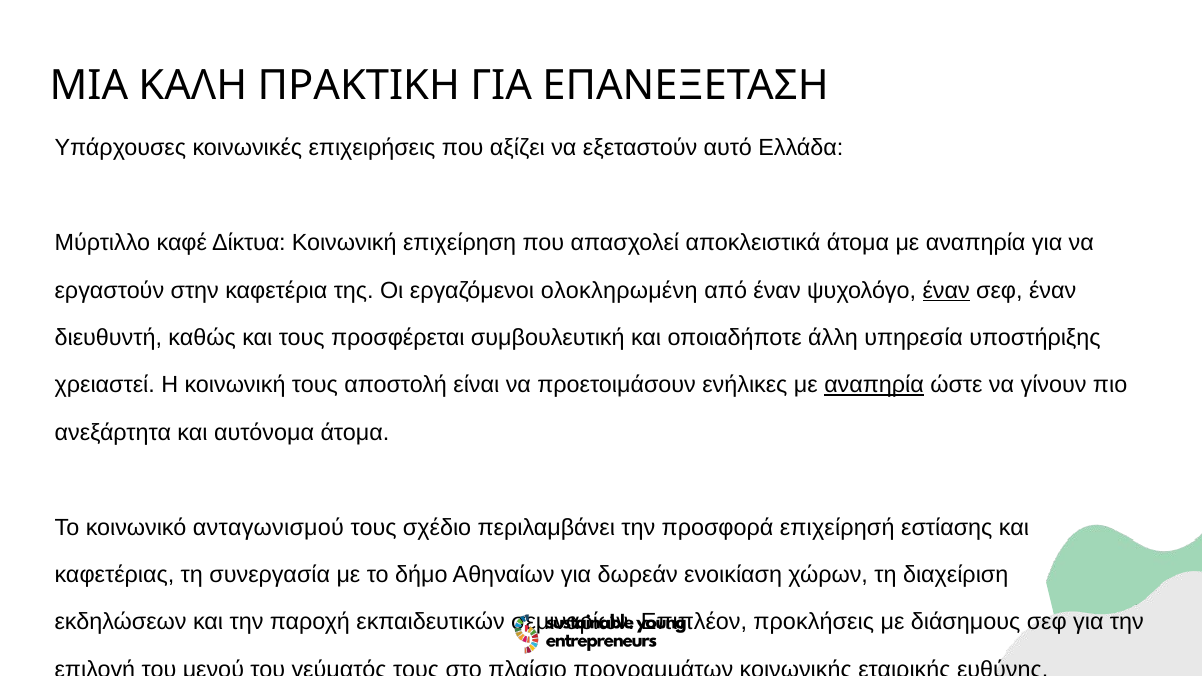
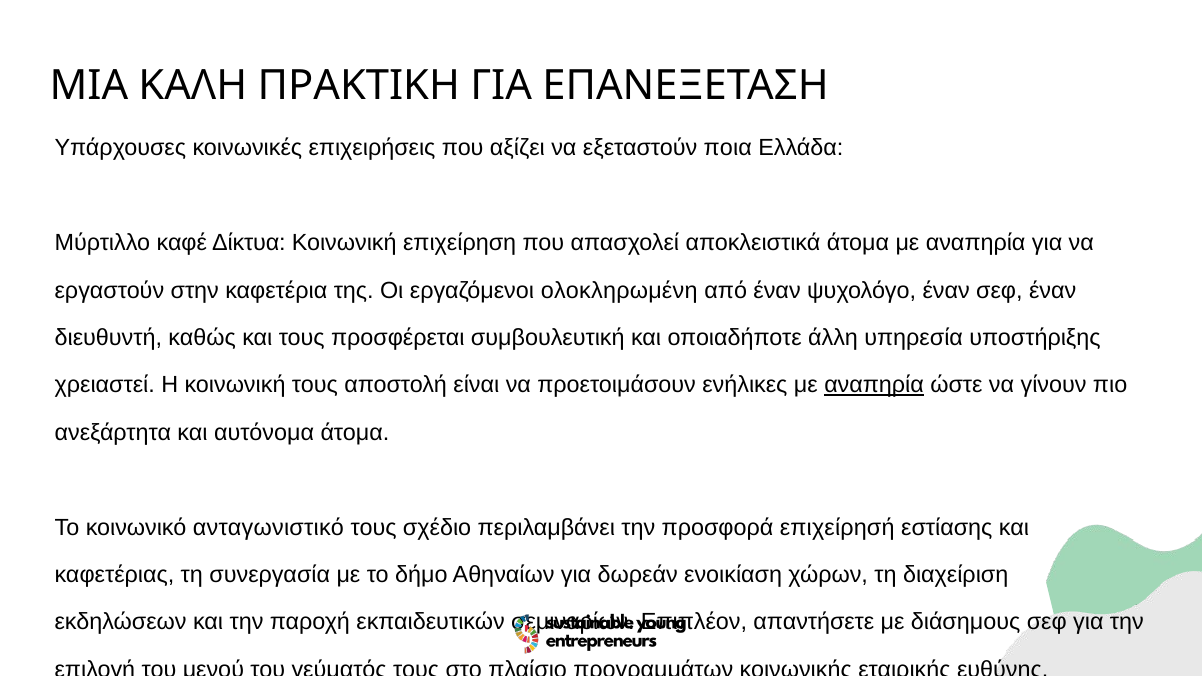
αυτό: αυτό -> ποια
έναν at (946, 290) underline: present -> none
ανταγωνισμού: ανταγωνισμού -> ανταγωνιστικό
προκλήσεις: προκλήσεις -> απαντήσετε
